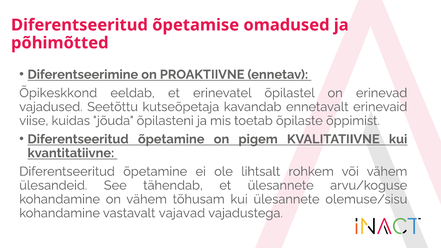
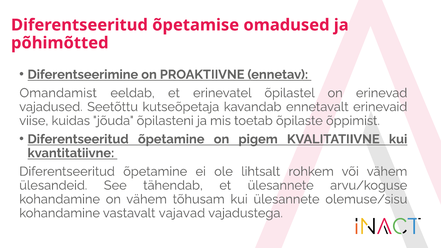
Õpikeskkond: Õpikeskkond -> Omandamist
